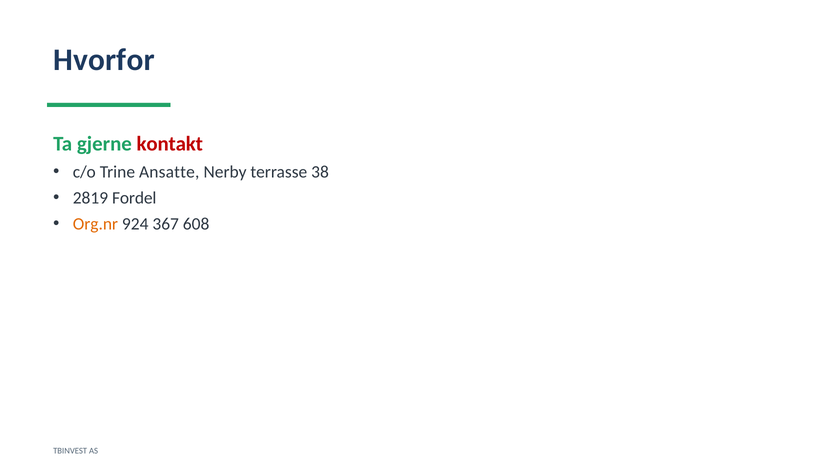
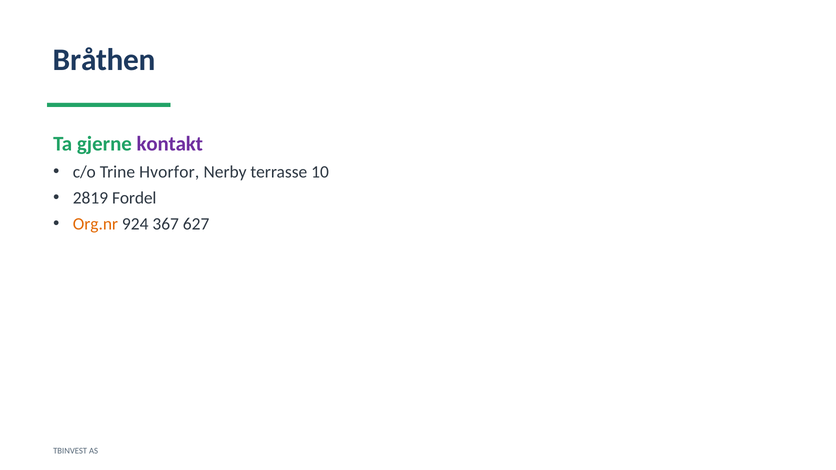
Hvorfor: Hvorfor -> Bråthen
kontakt colour: red -> purple
Ansatte: Ansatte -> Hvorfor
38: 38 -> 10
608: 608 -> 627
